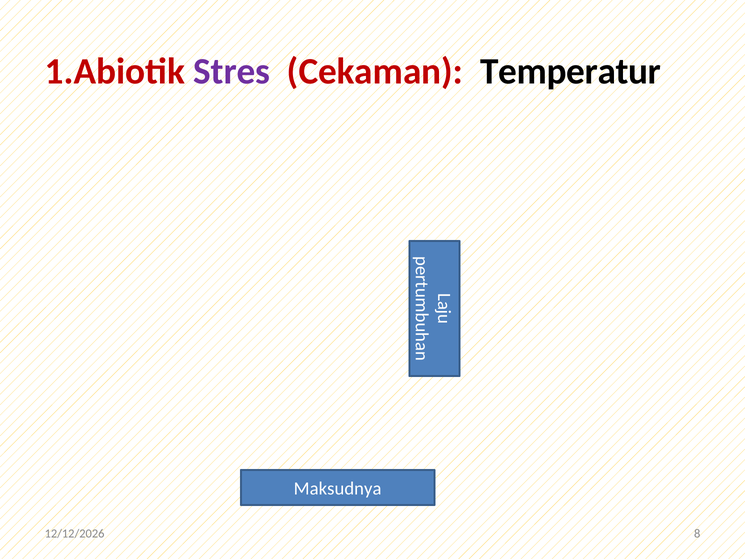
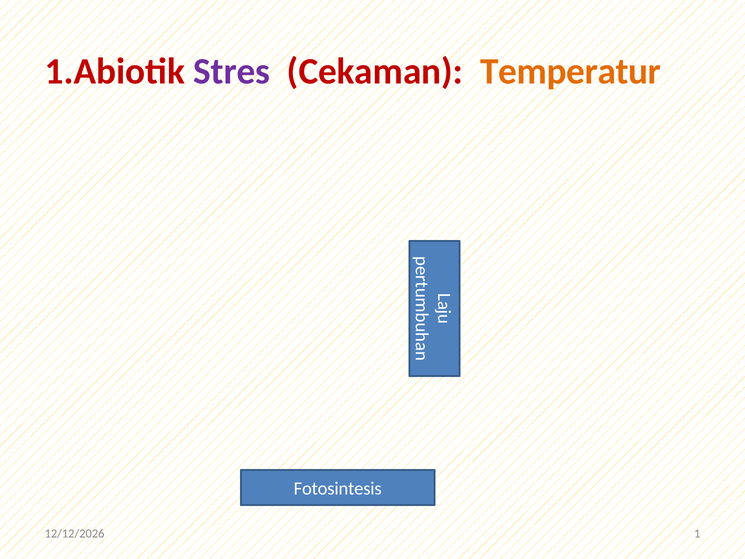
Temperatur colour: black -> orange
Maksudnya: Maksudnya -> Fotosintesis
8: 8 -> 1
